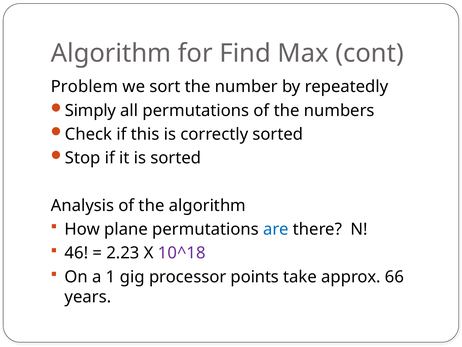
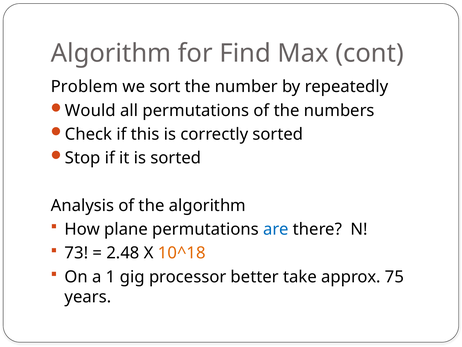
Simply: Simply -> Would
46: 46 -> 73
2.23: 2.23 -> 2.48
10^18 colour: purple -> orange
points: points -> better
66: 66 -> 75
